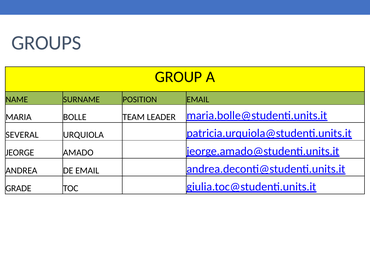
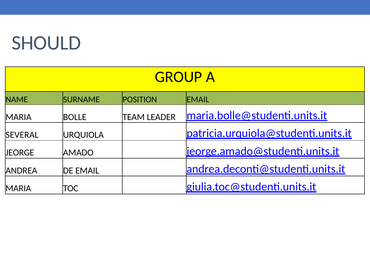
GROUPS: GROUPS -> SHOULD
GRADE at (18, 189): GRADE -> MARIA
